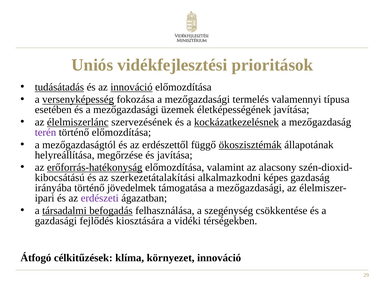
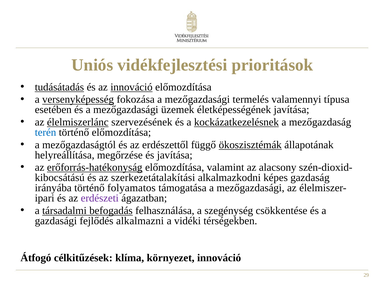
terén colour: purple -> blue
jövedelmek: jövedelmek -> folyamatos
kiosztására: kiosztására -> alkalmazni
